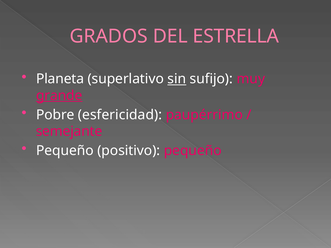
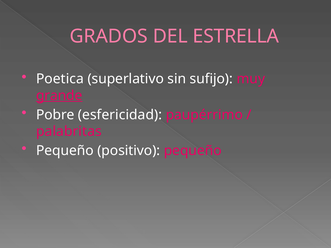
Planeta: Planeta -> Poetica
sin underline: present -> none
semejante: semejante -> palabritas
